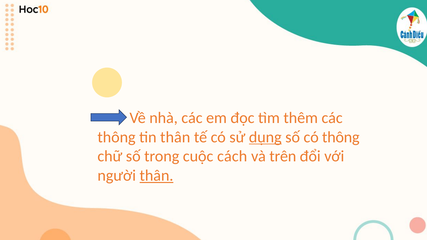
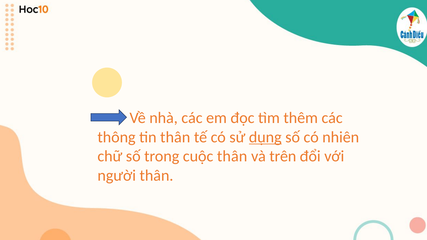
có thông: thông -> nhiên
cuộc cách: cách -> thân
thân at (157, 176) underline: present -> none
